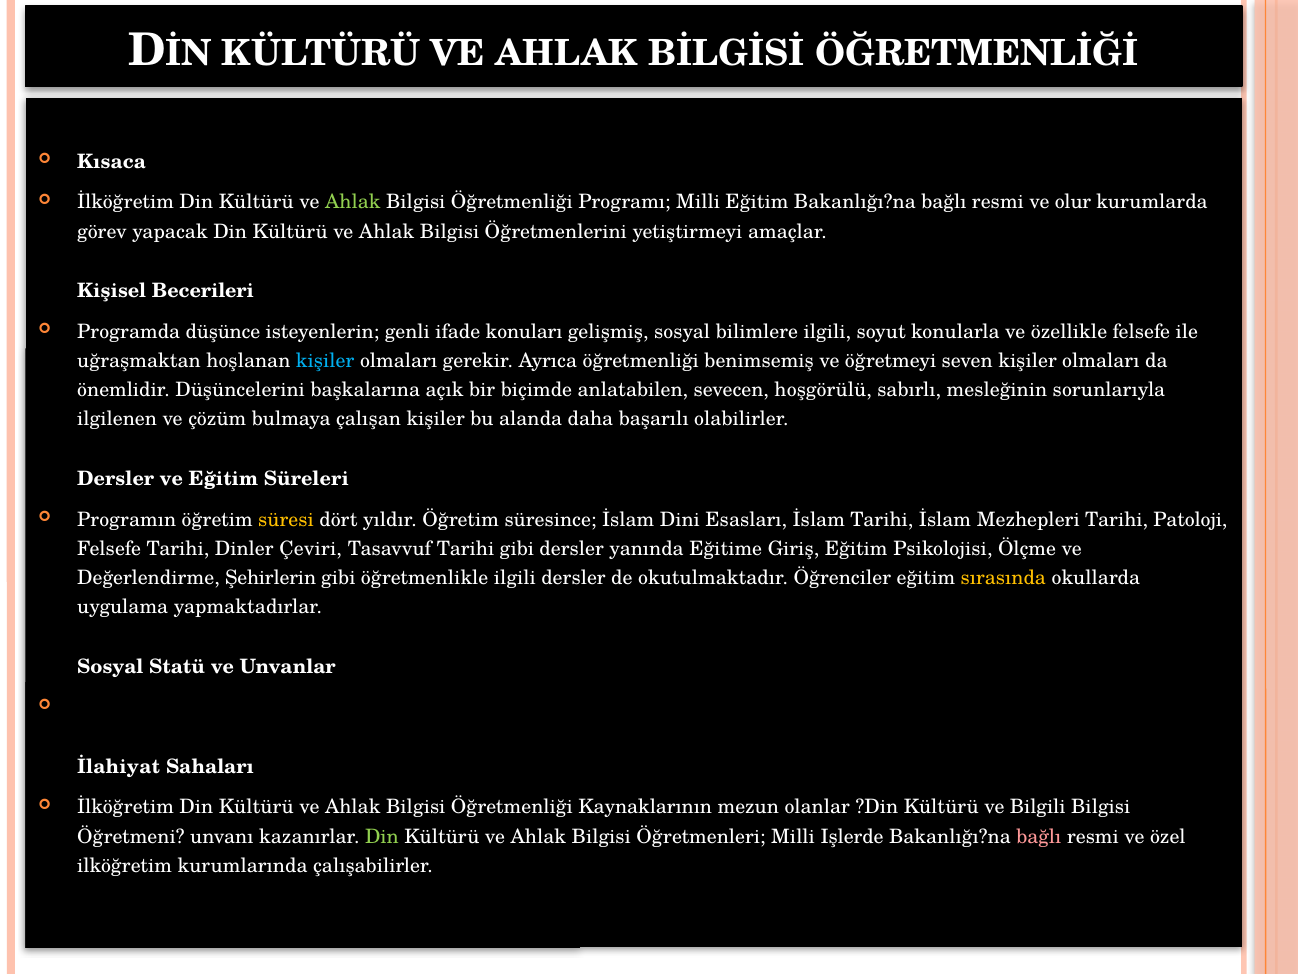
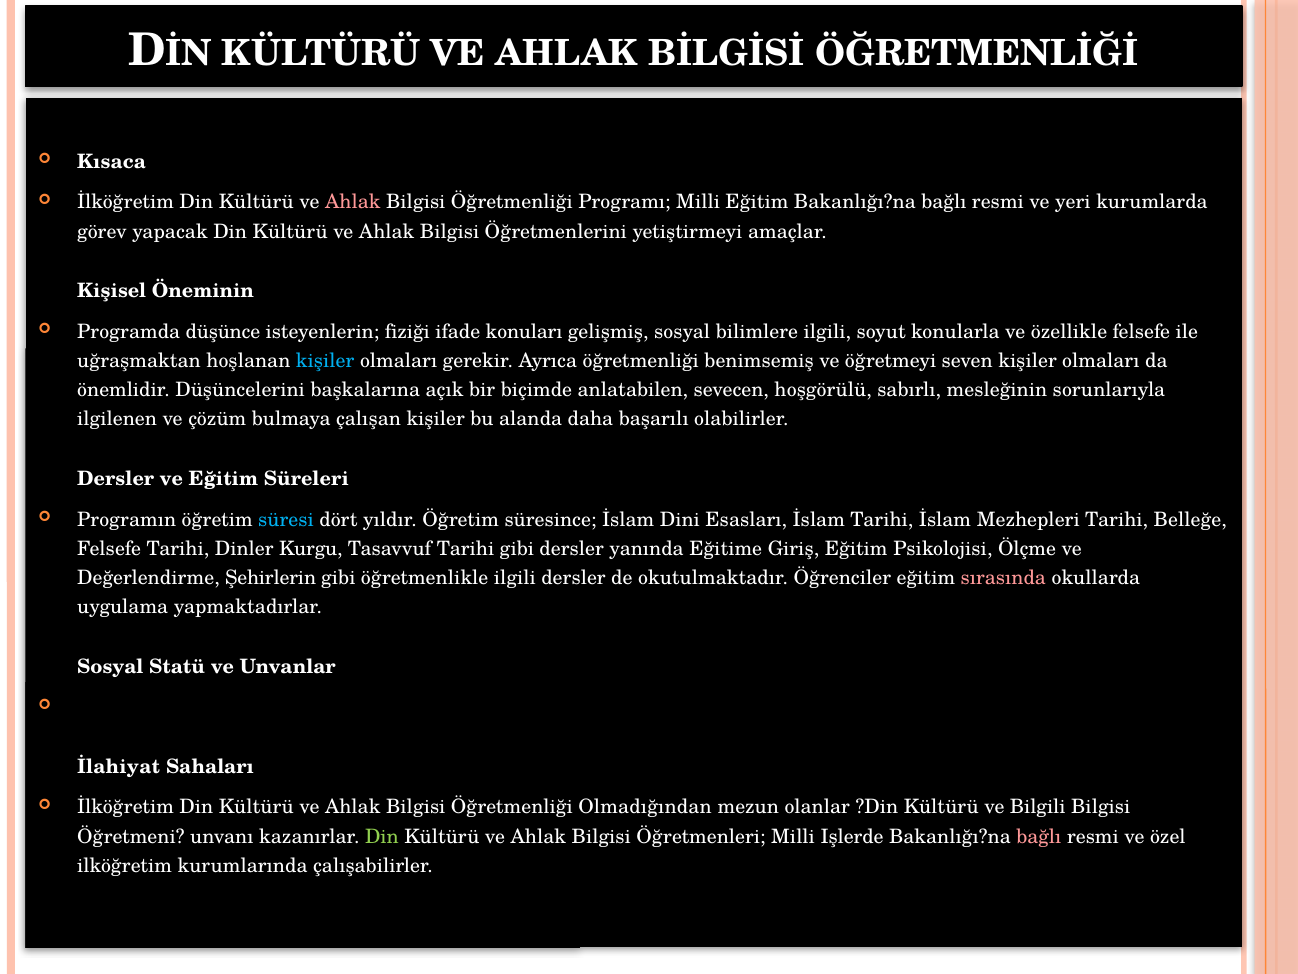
Ahlak at (353, 202) colour: light green -> pink
olur: olur -> yeri
Becerileri: Becerileri -> Öneminin
genli: genli -> fiziği
süresi colour: yellow -> light blue
Patoloji: Patoloji -> Belleğe
Çeviri: Çeviri -> Kurgu
sırasında colour: yellow -> pink
Kaynaklarının: Kaynaklarının -> Olmadığından
